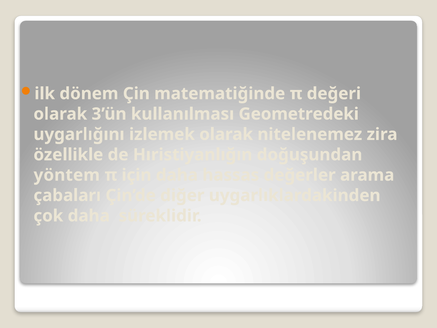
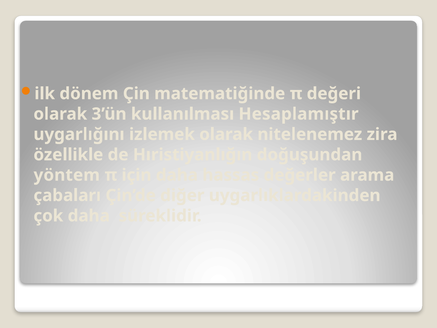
Geometredeki: Geometredeki -> Hesaplamıştır
